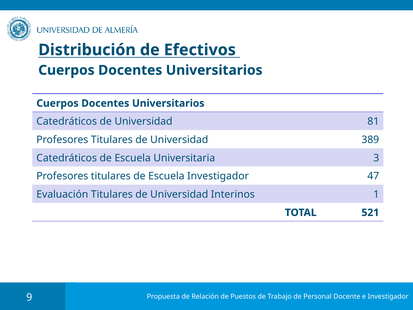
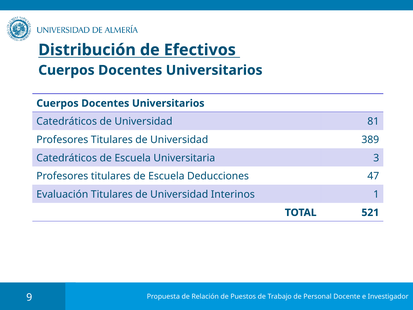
Escuela Investigador: Investigador -> Deducciones
